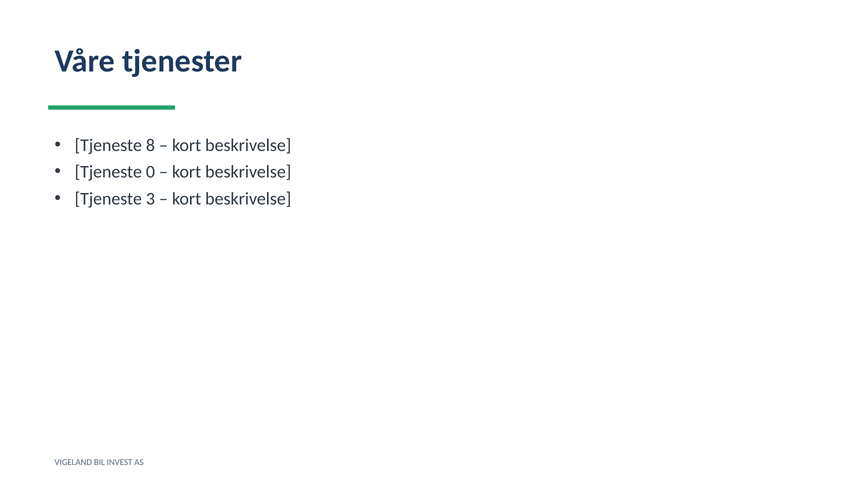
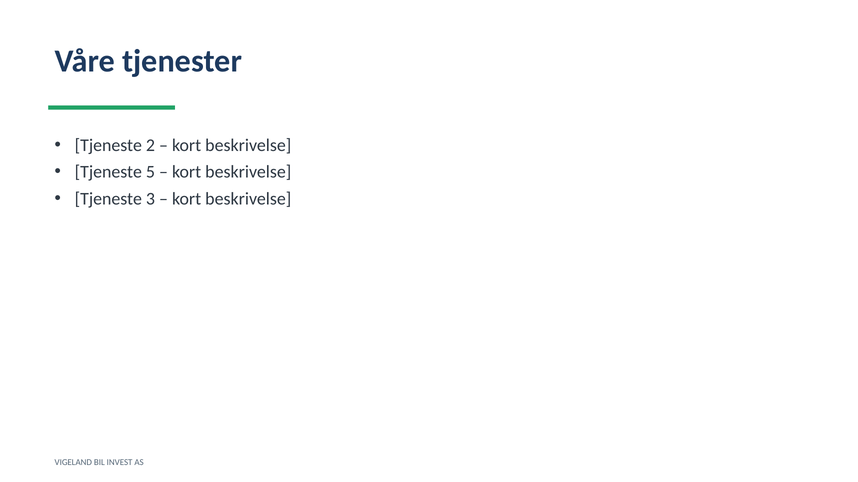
8: 8 -> 2
0: 0 -> 5
